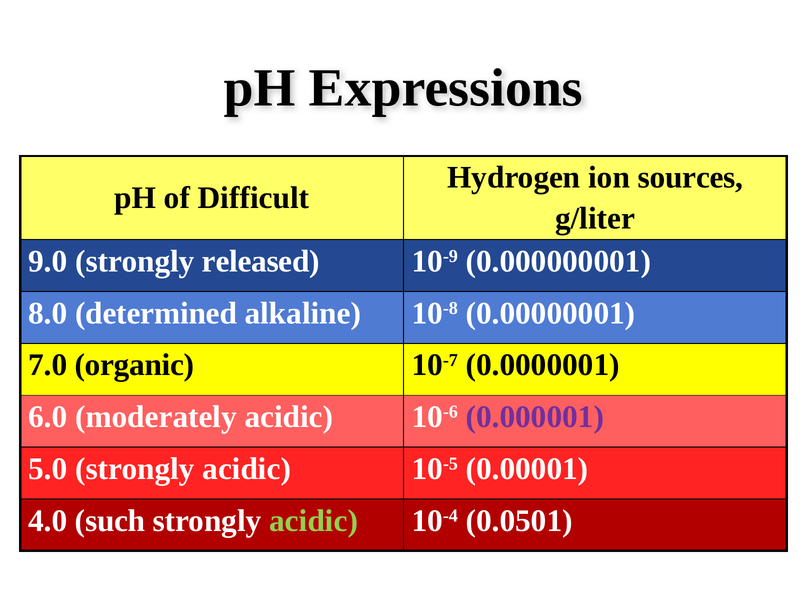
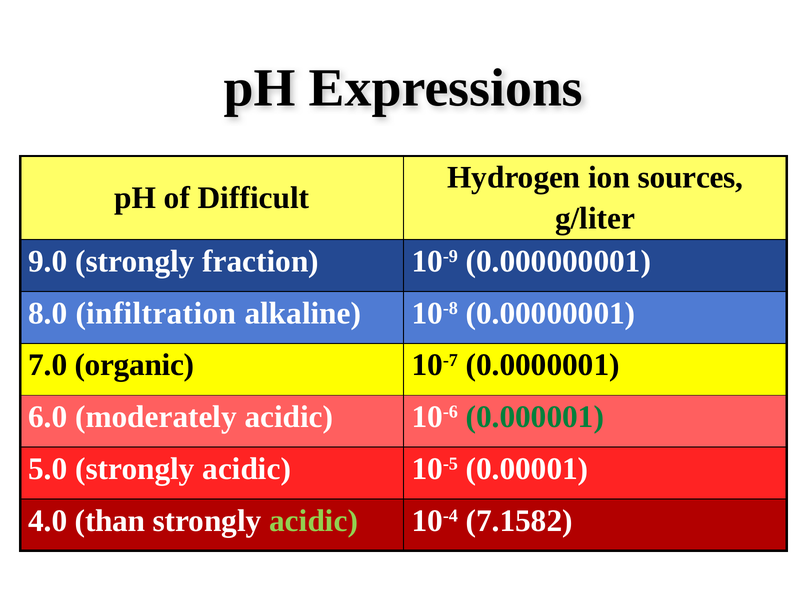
released: released -> fraction
determined: determined -> infiltration
0.000001 colour: purple -> green
such: such -> than
0.0501: 0.0501 -> 7.1582
